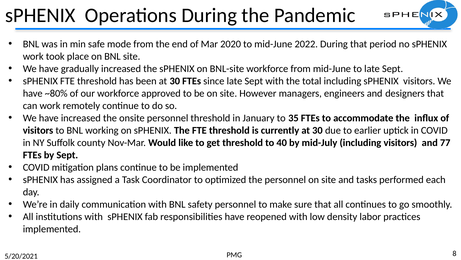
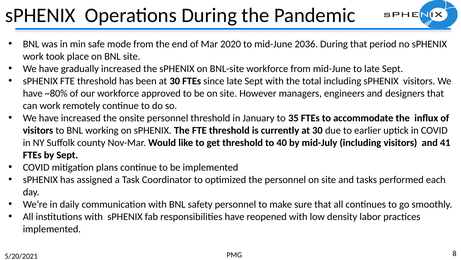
2022: 2022 -> 2036
77: 77 -> 41
